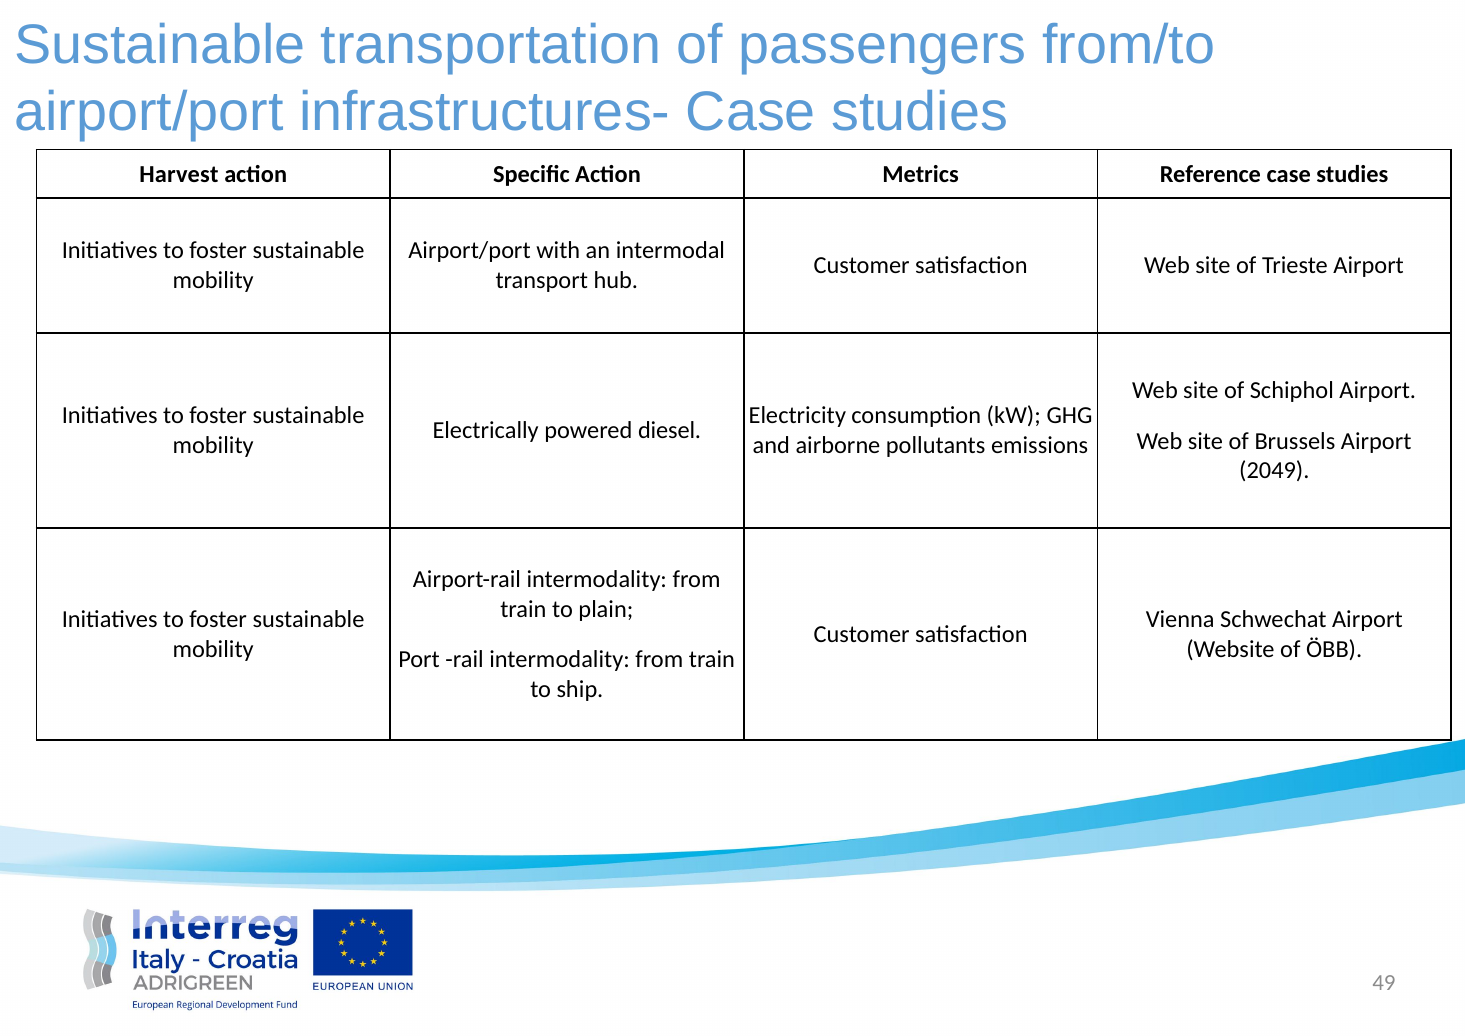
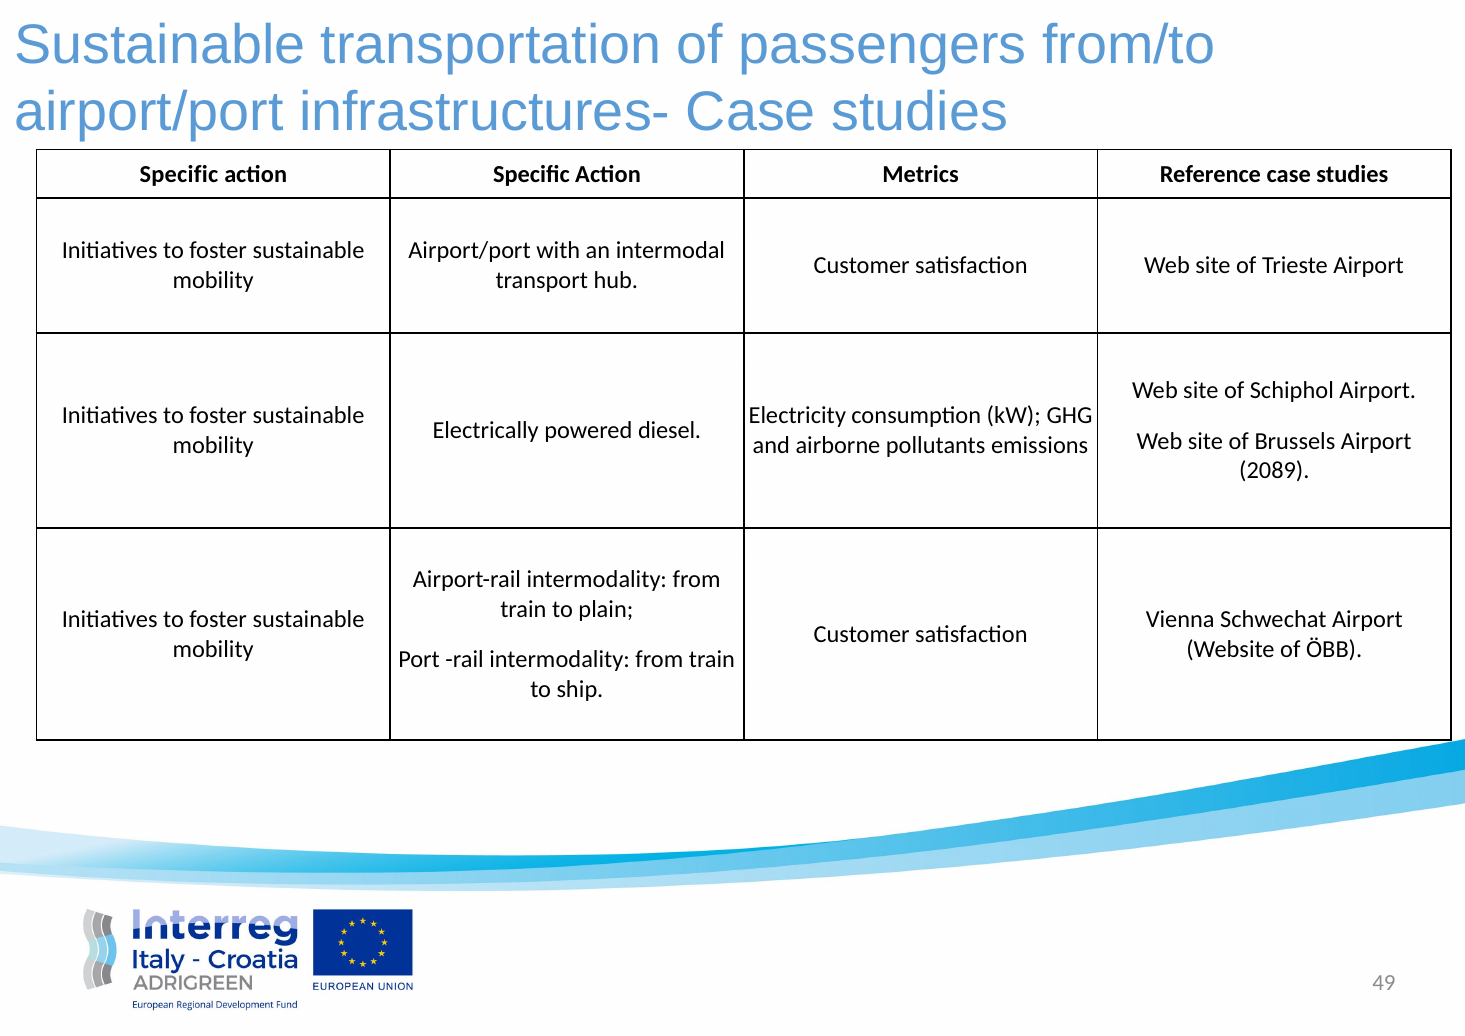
Harvest at (179, 174): Harvest -> Specific
2049: 2049 -> 2089
